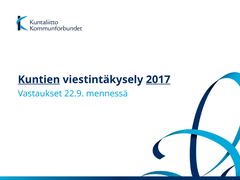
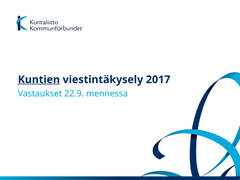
2017 underline: present -> none
